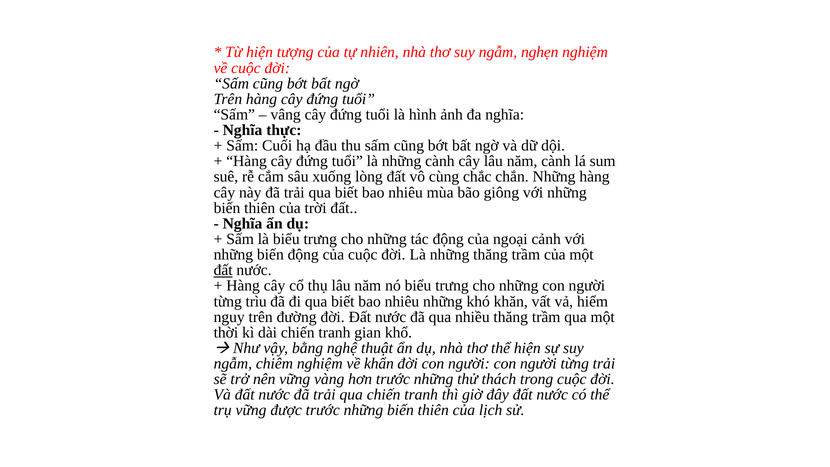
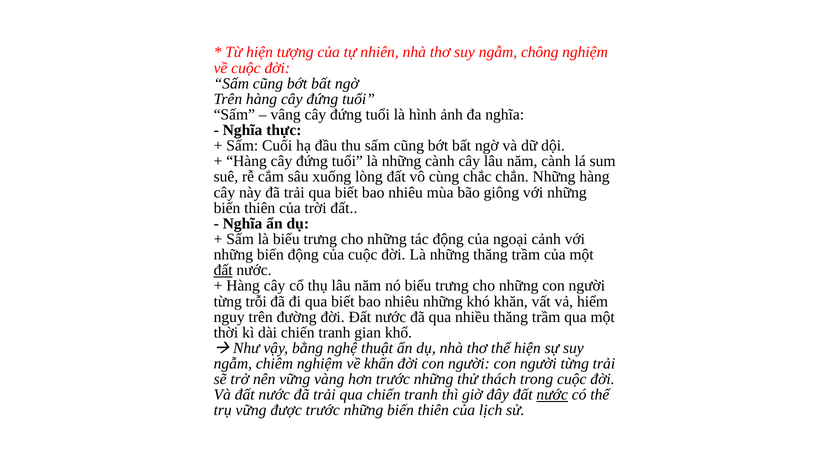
nghẹn: nghẹn -> chông
trìu: trìu -> trỗi
nước at (552, 395) underline: none -> present
